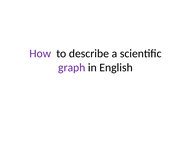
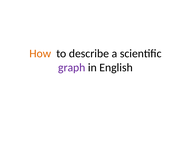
How colour: purple -> orange
